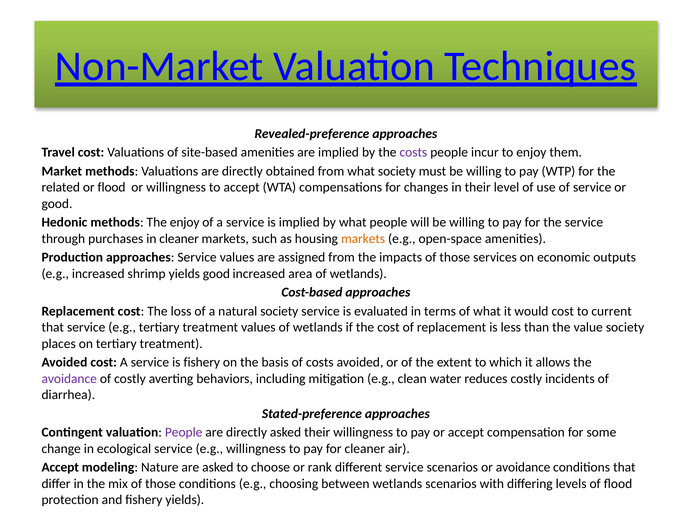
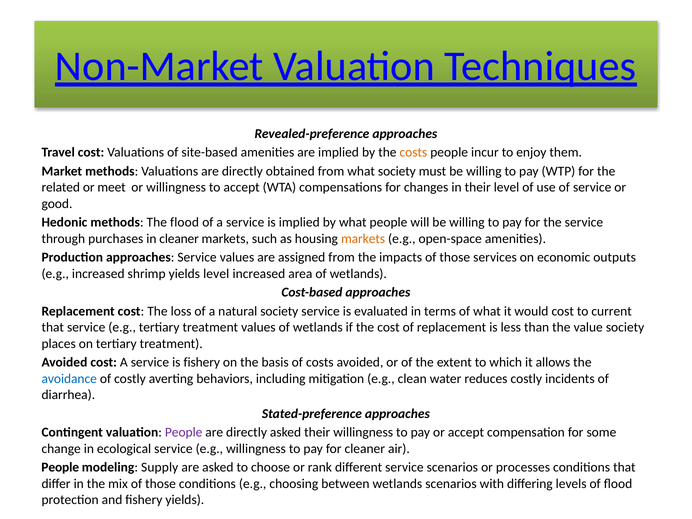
costs at (413, 152) colour: purple -> orange
or flood: flood -> meet
The enjoy: enjoy -> flood
yields good: good -> level
avoidance at (69, 379) colour: purple -> blue
Accept at (60, 468): Accept -> People
Nature: Nature -> Supply
or avoidance: avoidance -> processes
